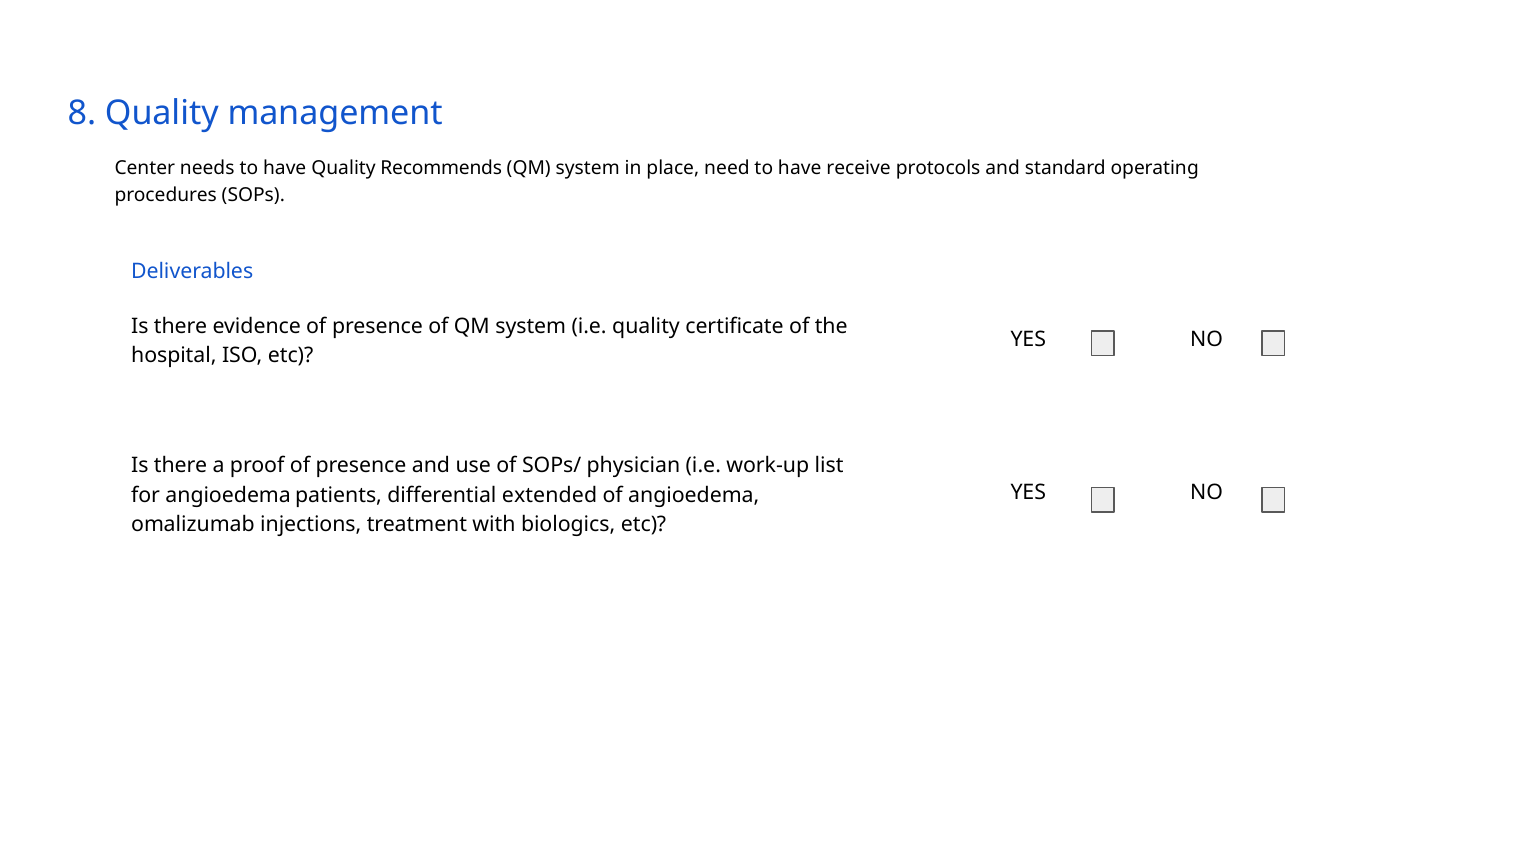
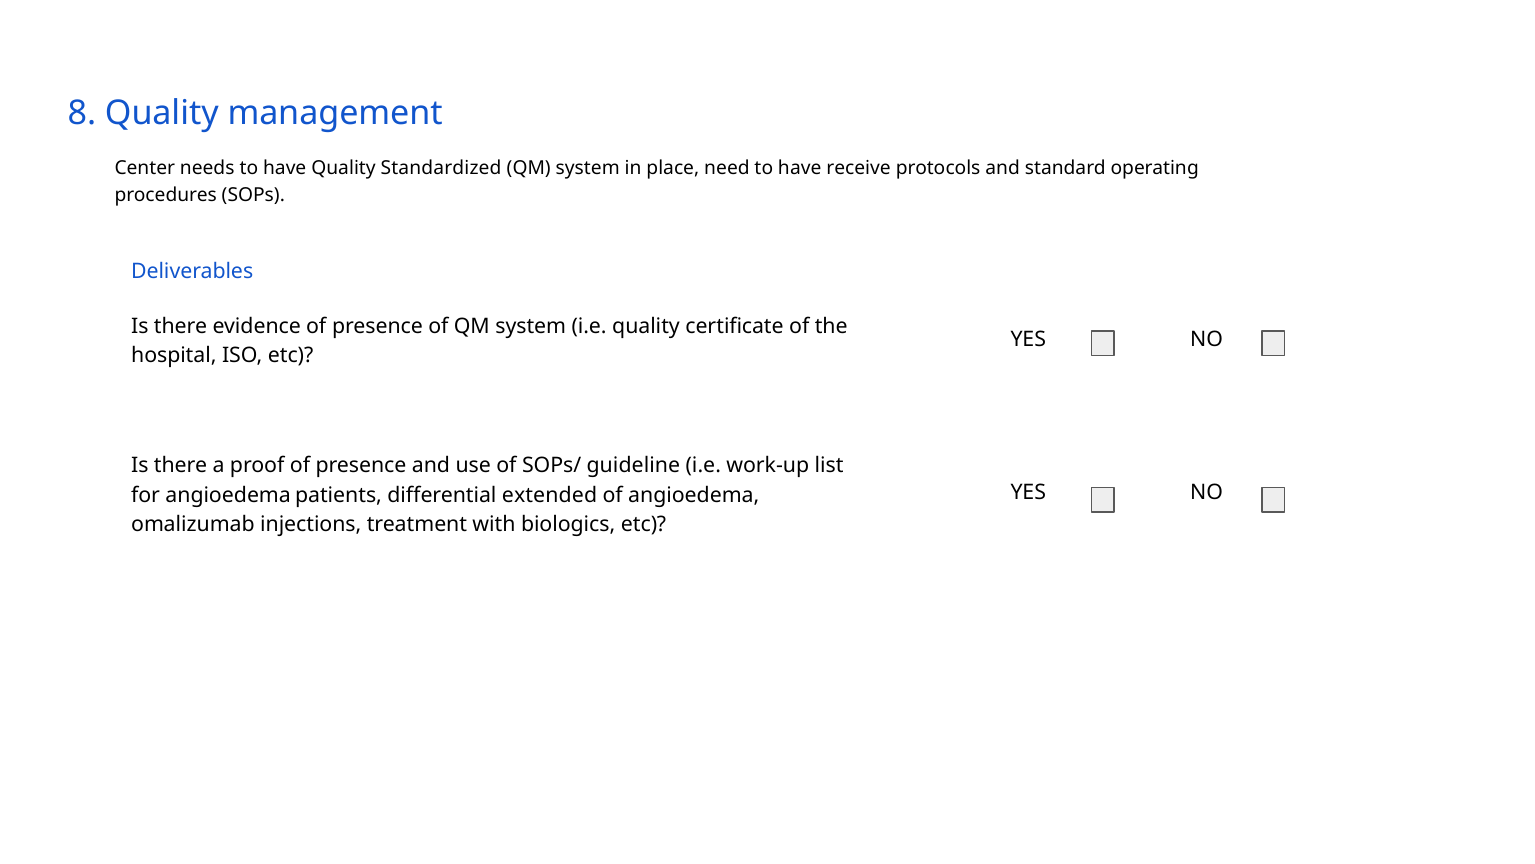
Recommends: Recommends -> Standardized
physician: physician -> guideline
